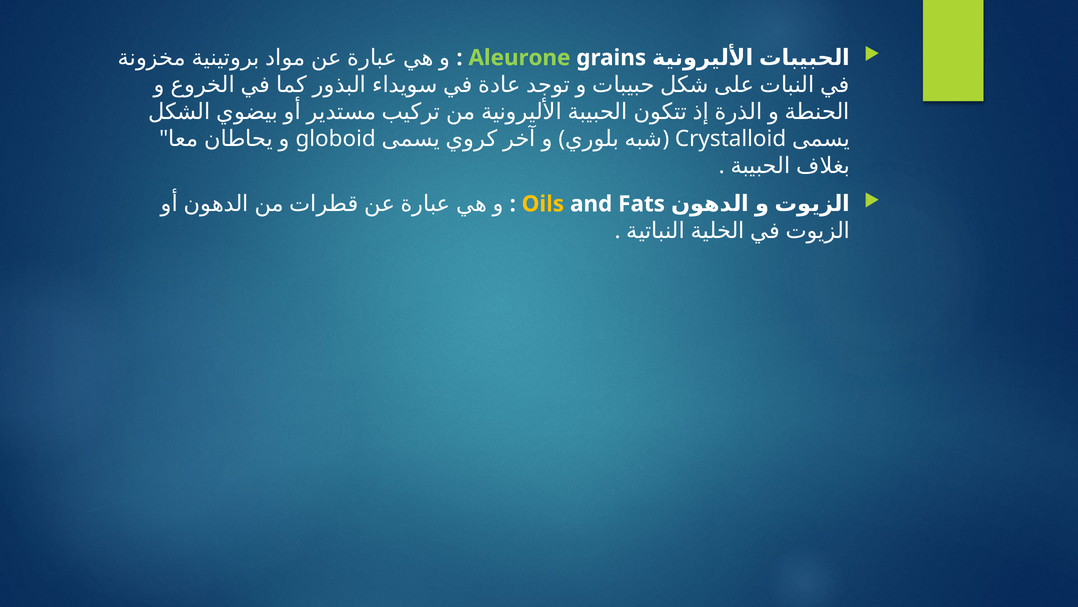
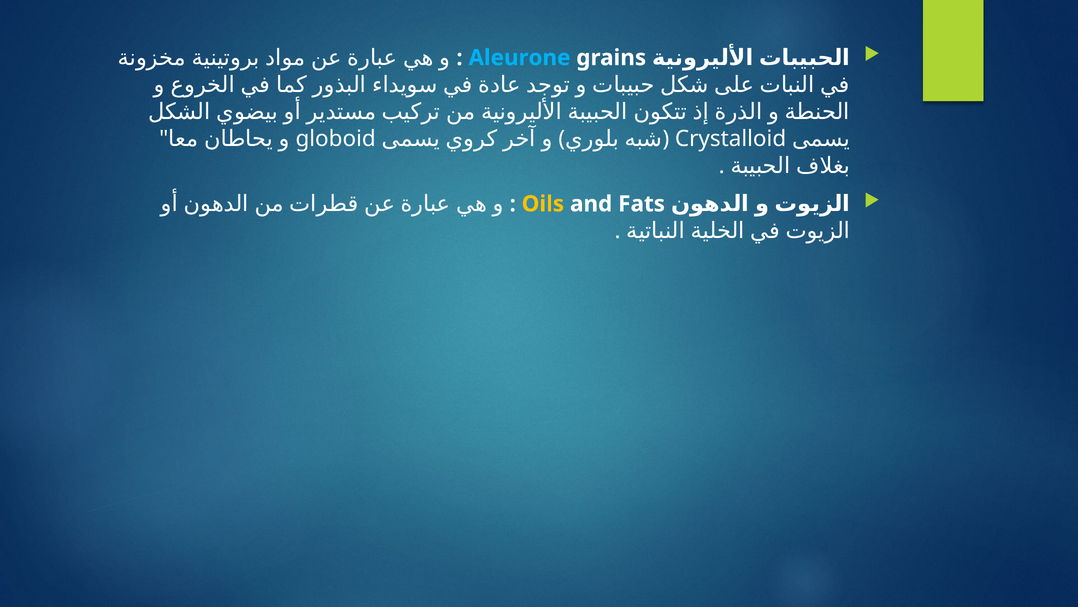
Aleurone colour: light green -> light blue
